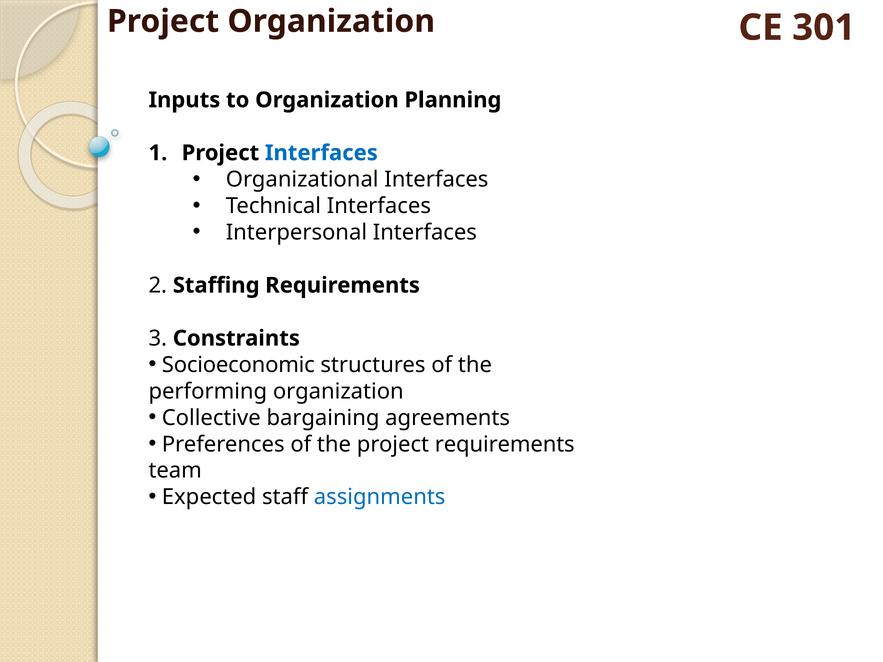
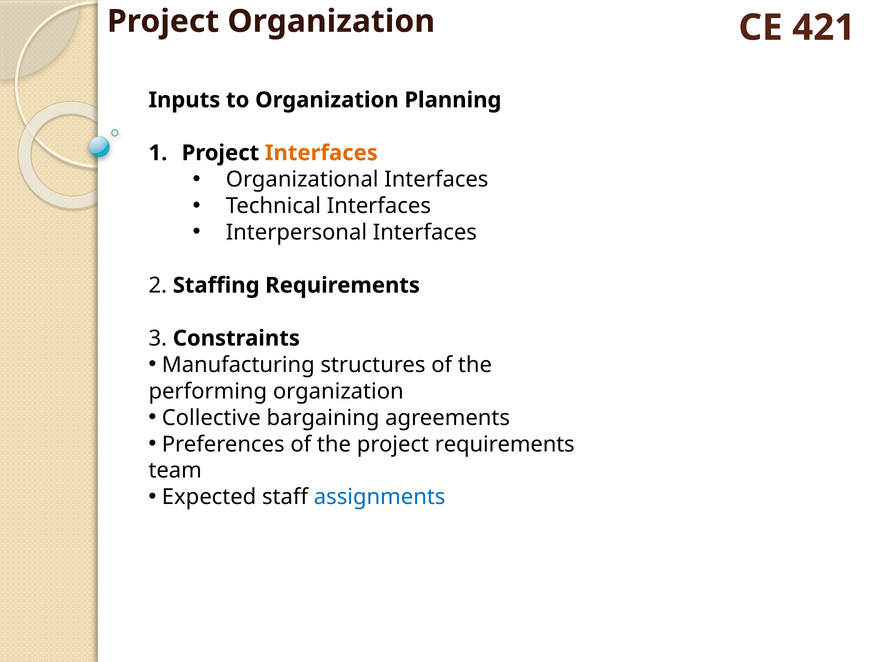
301: 301 -> 421
Interfaces at (321, 153) colour: blue -> orange
Socioeconomic: Socioeconomic -> Manufacturing
